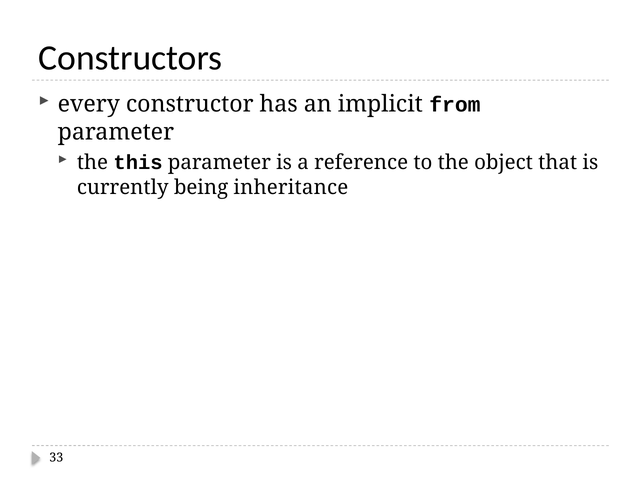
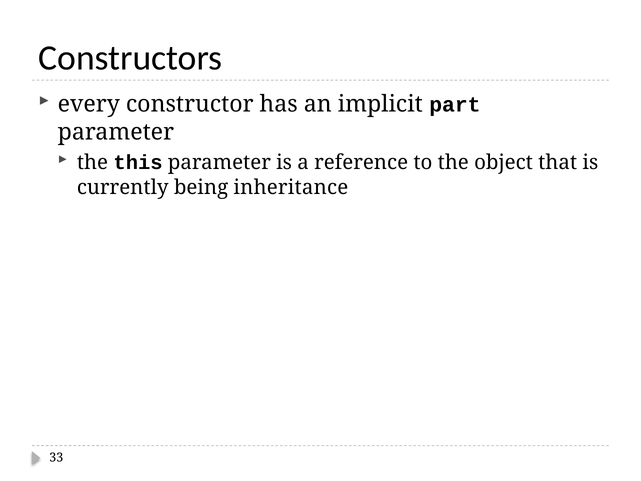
from: from -> part
